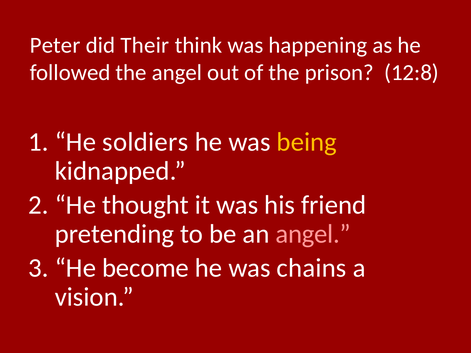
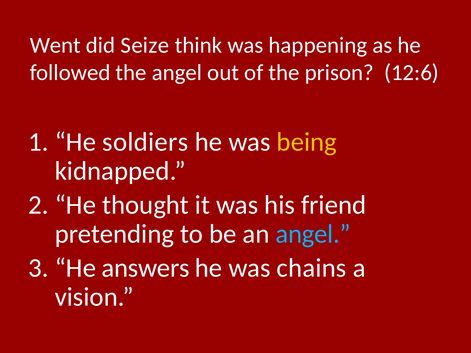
Peter: Peter -> Went
Their: Their -> Seize
12:8: 12:8 -> 12:6
angel at (313, 234) colour: pink -> light blue
become: become -> answers
